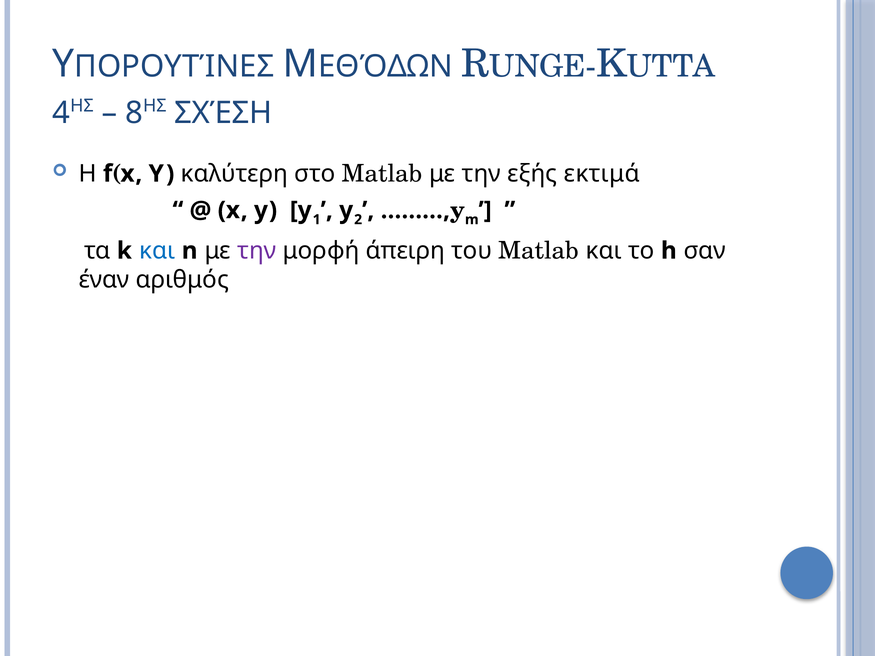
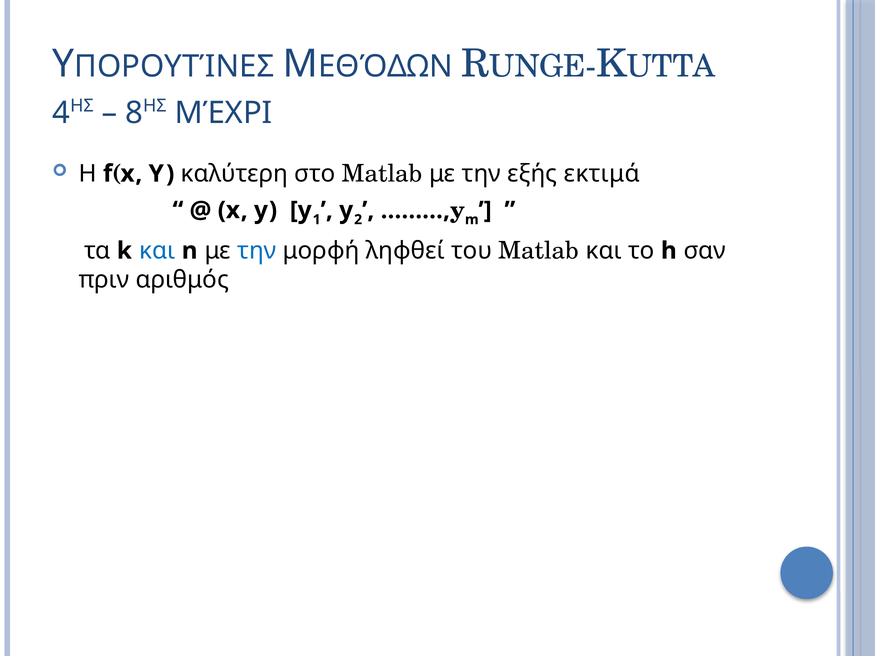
ΣΧΈΣΗ: ΣΧΈΣΗ -> ΜΈΧΡΙ
την at (257, 251) colour: purple -> blue
άπειρη: άπειρη -> ληφθεί
έναν: έναν -> πριν
